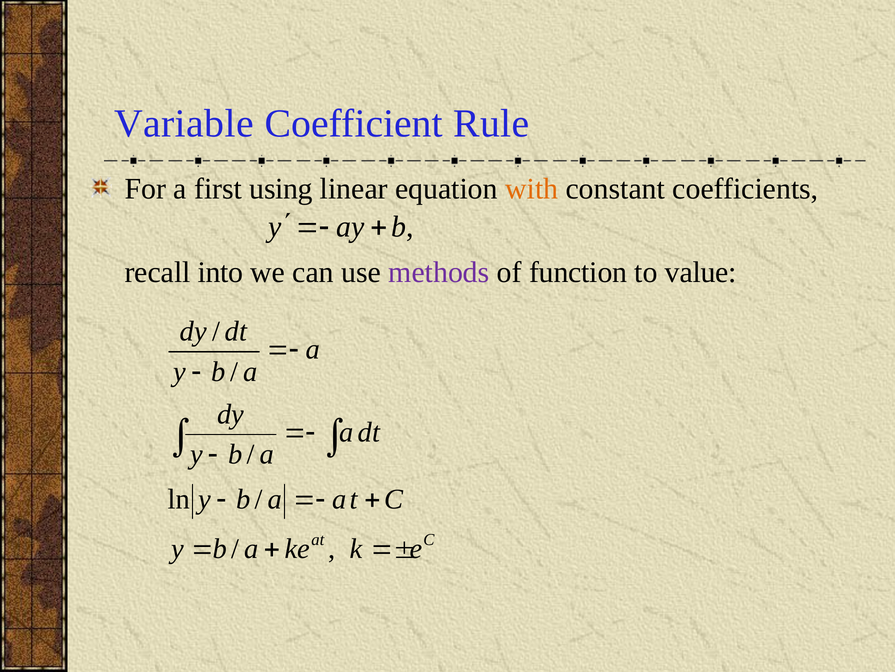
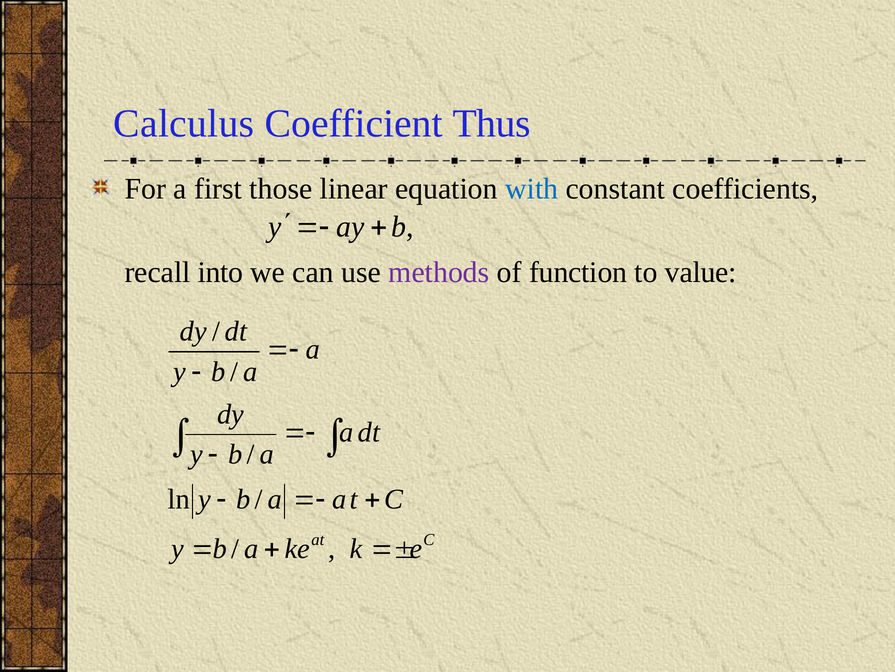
Variable: Variable -> Calculus
Rule: Rule -> Thus
using: using -> those
with colour: orange -> blue
